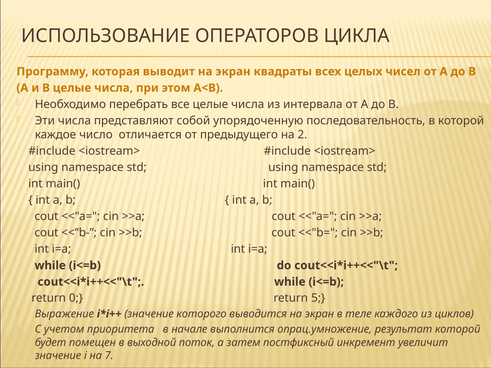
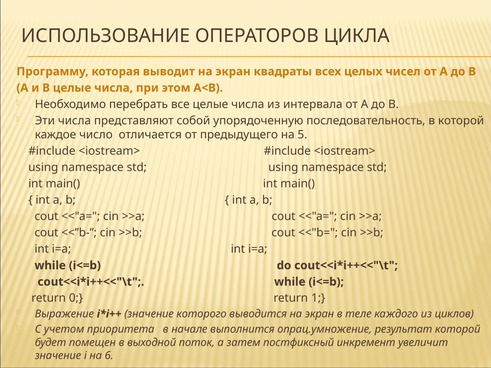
2: 2 -> 5
5: 5 -> 1
7: 7 -> 6
